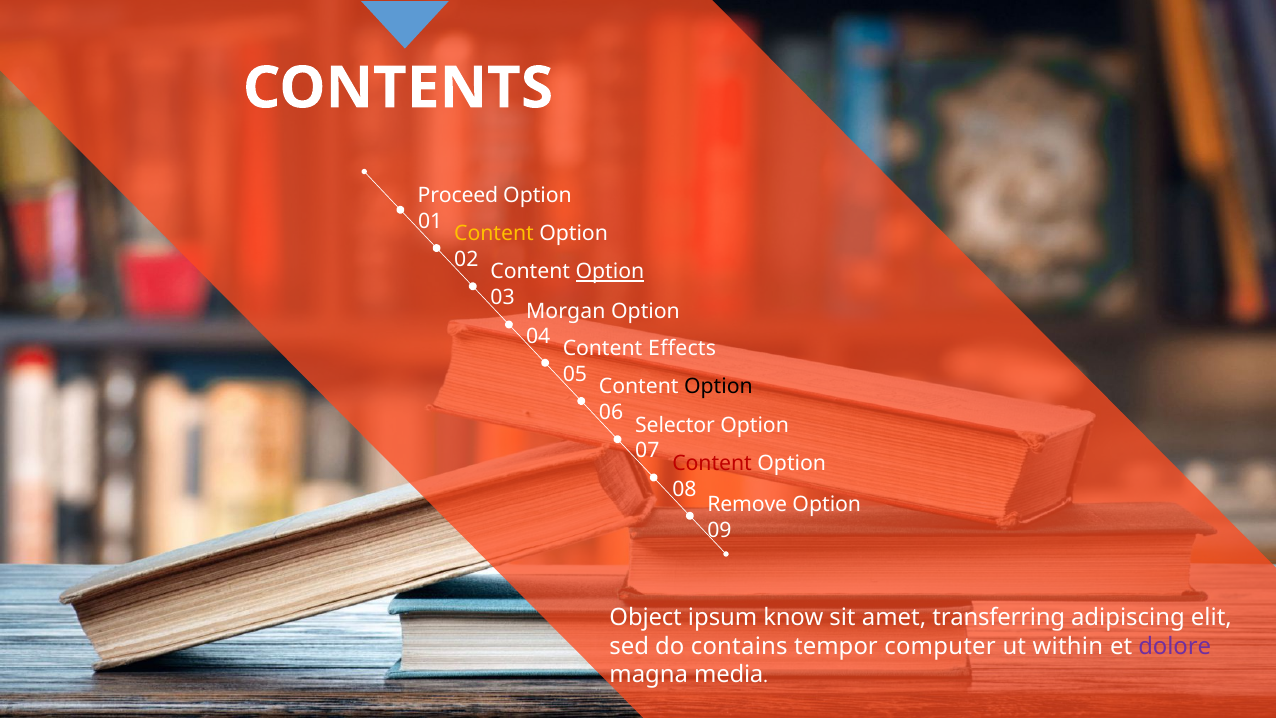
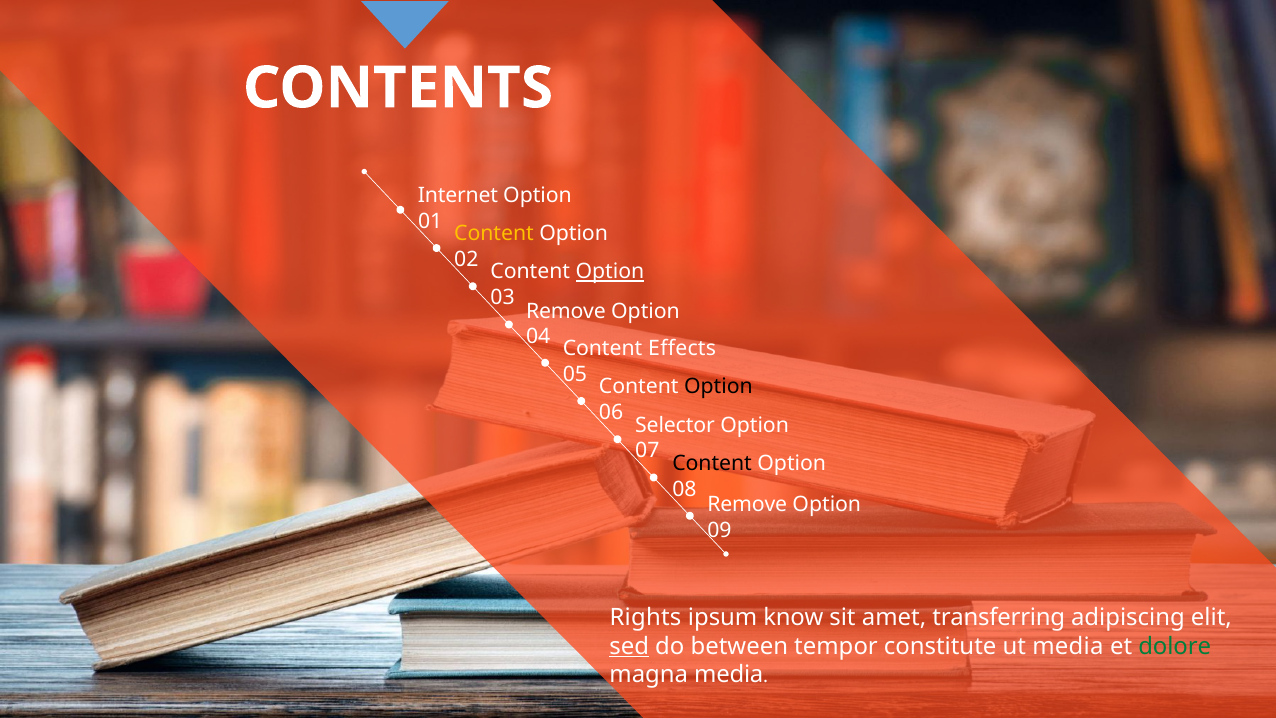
Proceed: Proceed -> Internet
Morgan at (566, 311): Morgan -> Remove
Content at (712, 463) colour: red -> black
Object: Object -> Rights
sed underline: none -> present
contains: contains -> between
computer: computer -> constitute
ut within: within -> media
dolore colour: purple -> green
